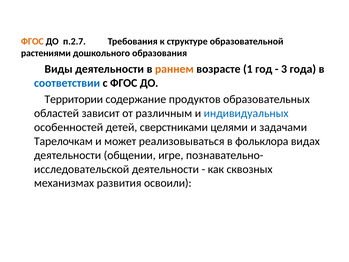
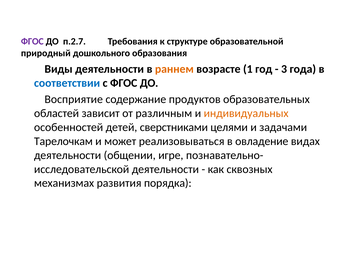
ФГОС at (32, 41) colour: orange -> purple
растениями: растениями -> природный
Территории: Территории -> Восприятие
индивидуальных colour: blue -> orange
фольклора: фольклора -> овладение
освоили: освоили -> порядка
